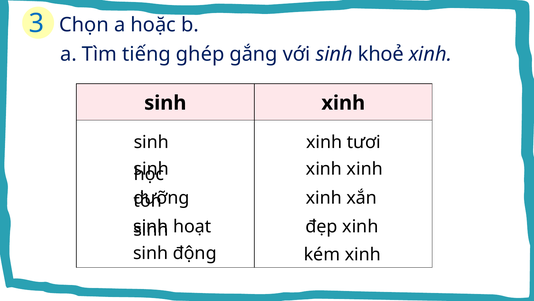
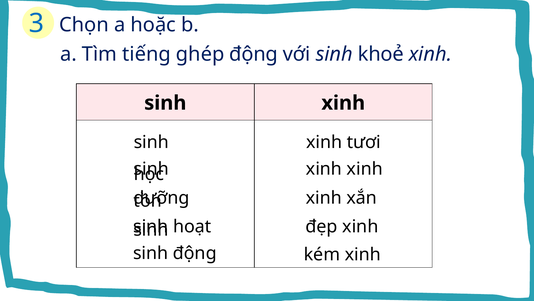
ghép gắng: gắng -> động
